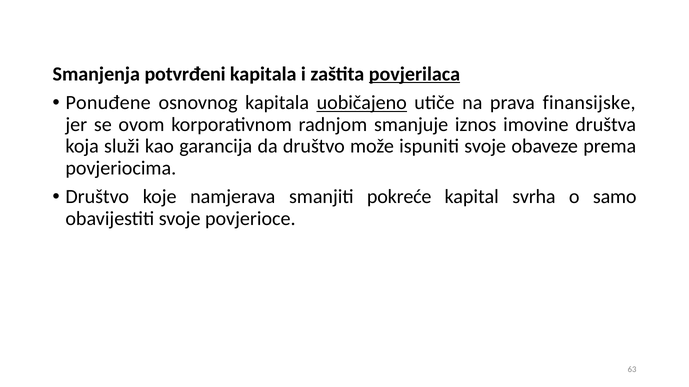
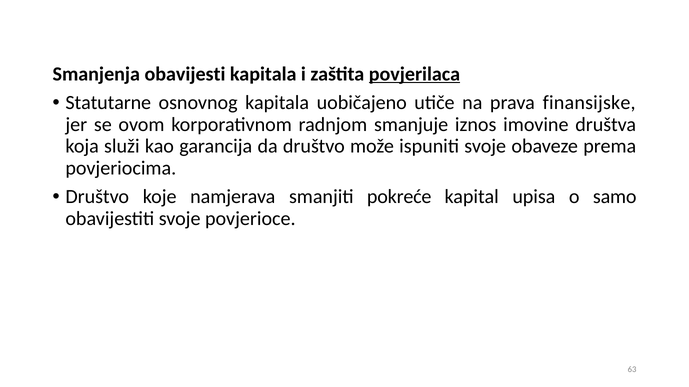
potvrđeni: potvrđeni -> obavijesti
Ponuđene: Ponuđene -> Statutarne
uobičajeno underline: present -> none
svrha: svrha -> upisa
